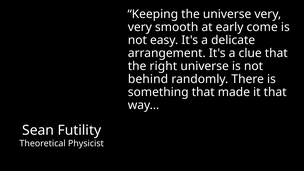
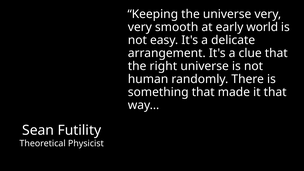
come: come -> world
behind: behind -> human
